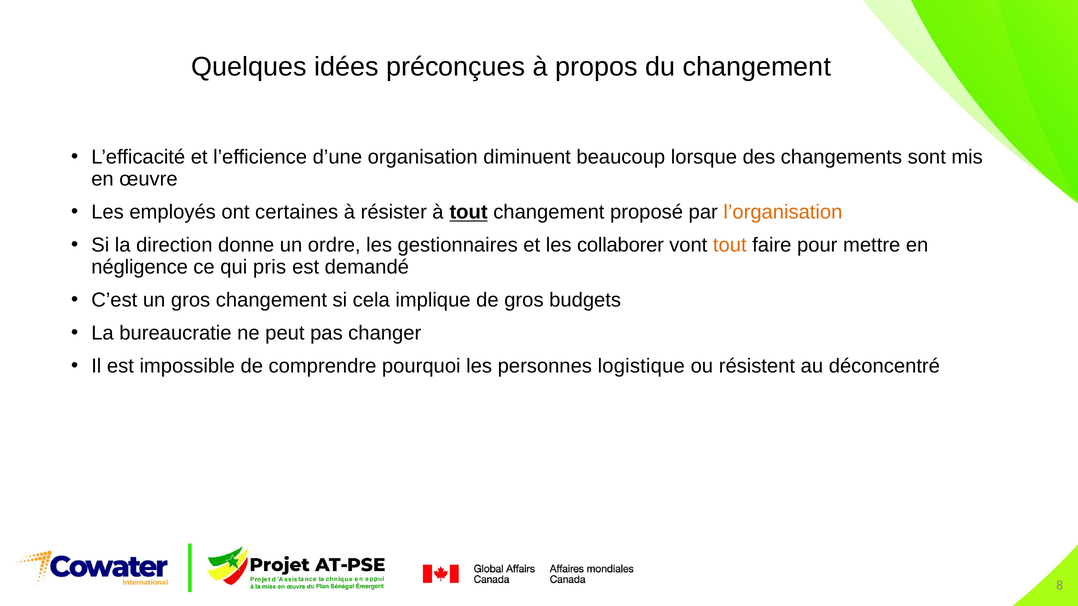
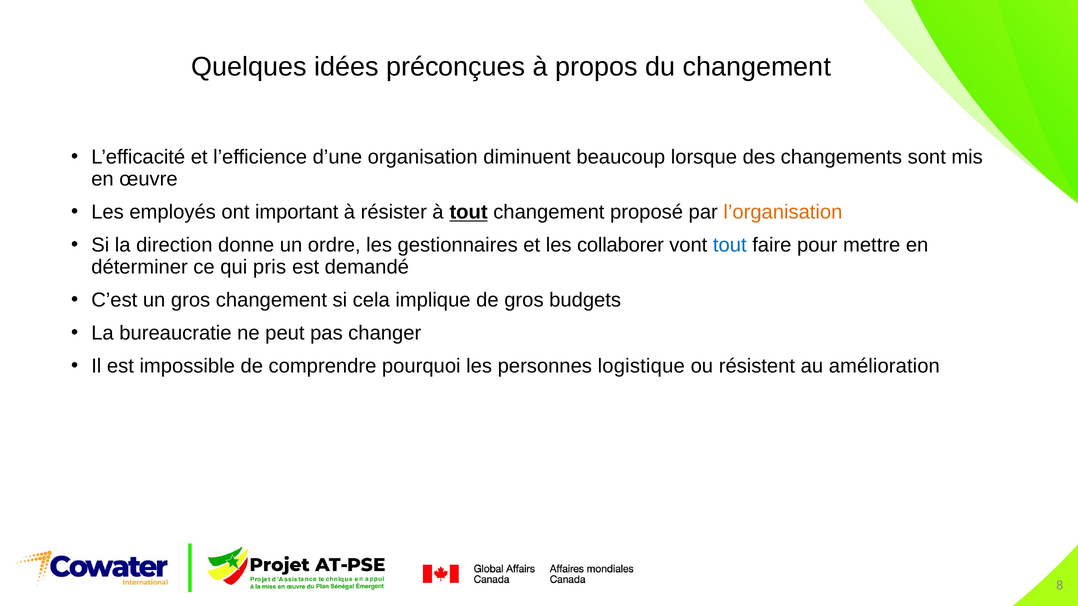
certaines: certaines -> important
tout at (730, 245) colour: orange -> blue
négligence: négligence -> déterminer
déconcentré: déconcentré -> amélioration
